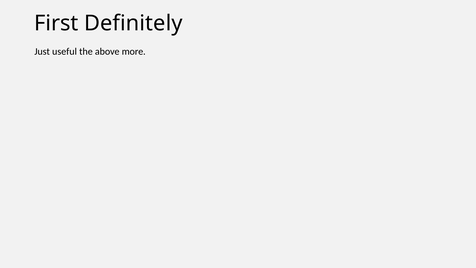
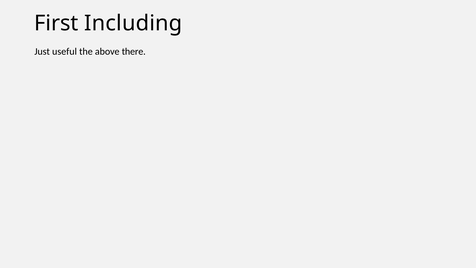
Definitely: Definitely -> Including
more: more -> there
